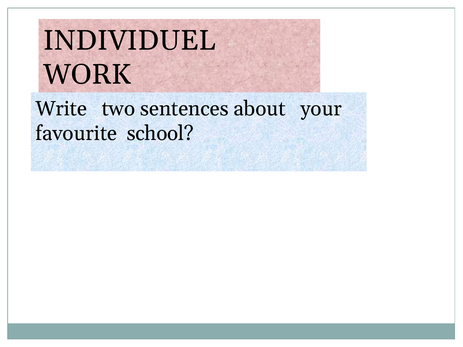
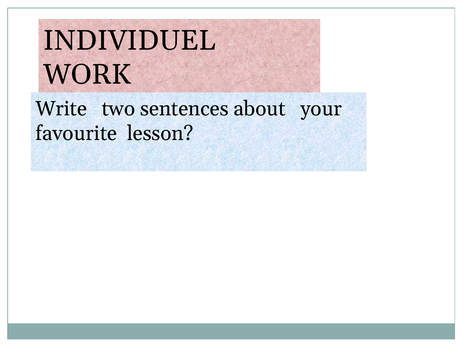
school: school -> lesson
